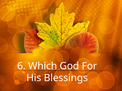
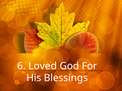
Which: Which -> Loved
